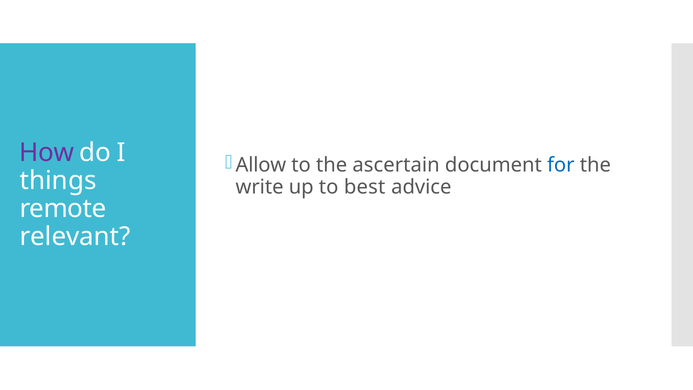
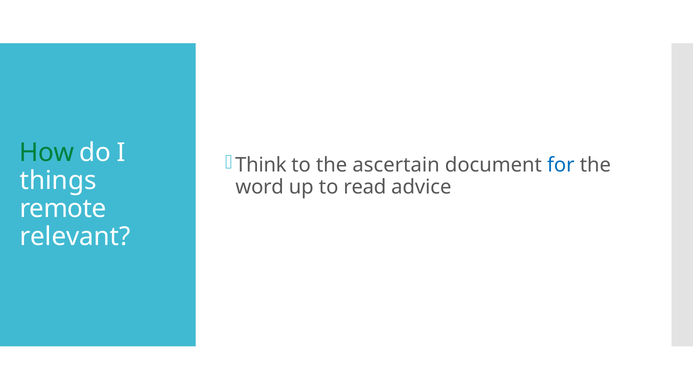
How colour: purple -> green
Allow: Allow -> Think
write: write -> word
best: best -> read
